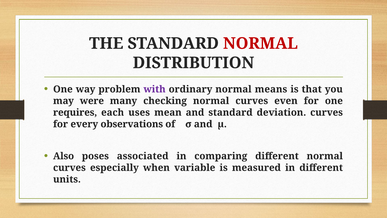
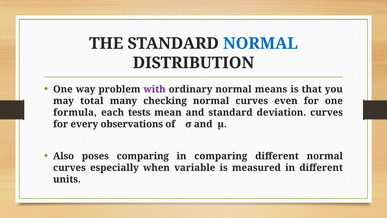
NORMAL at (260, 43) colour: red -> blue
were: were -> total
requires: requires -> formula
uses: uses -> tests
poses associated: associated -> comparing
